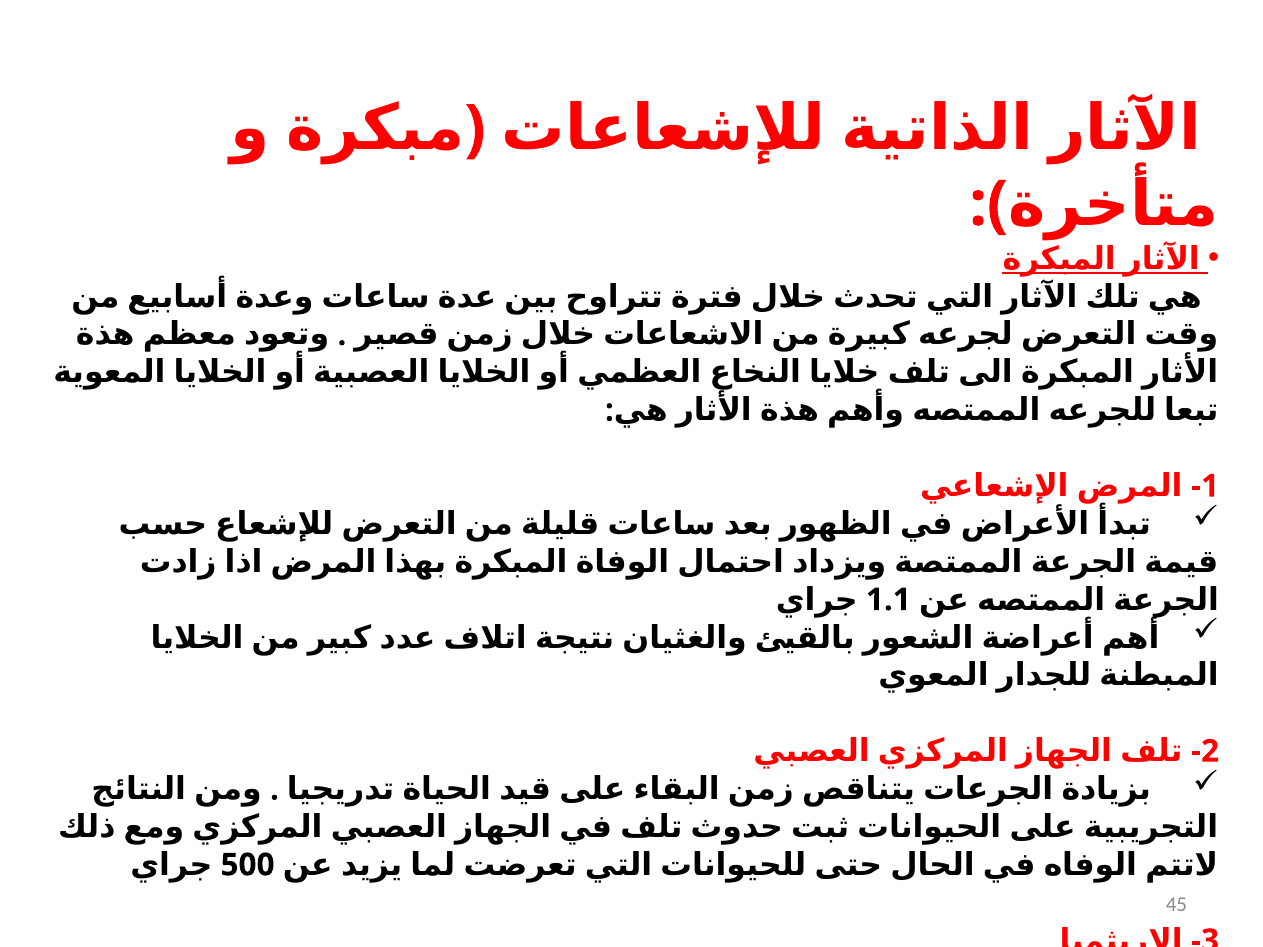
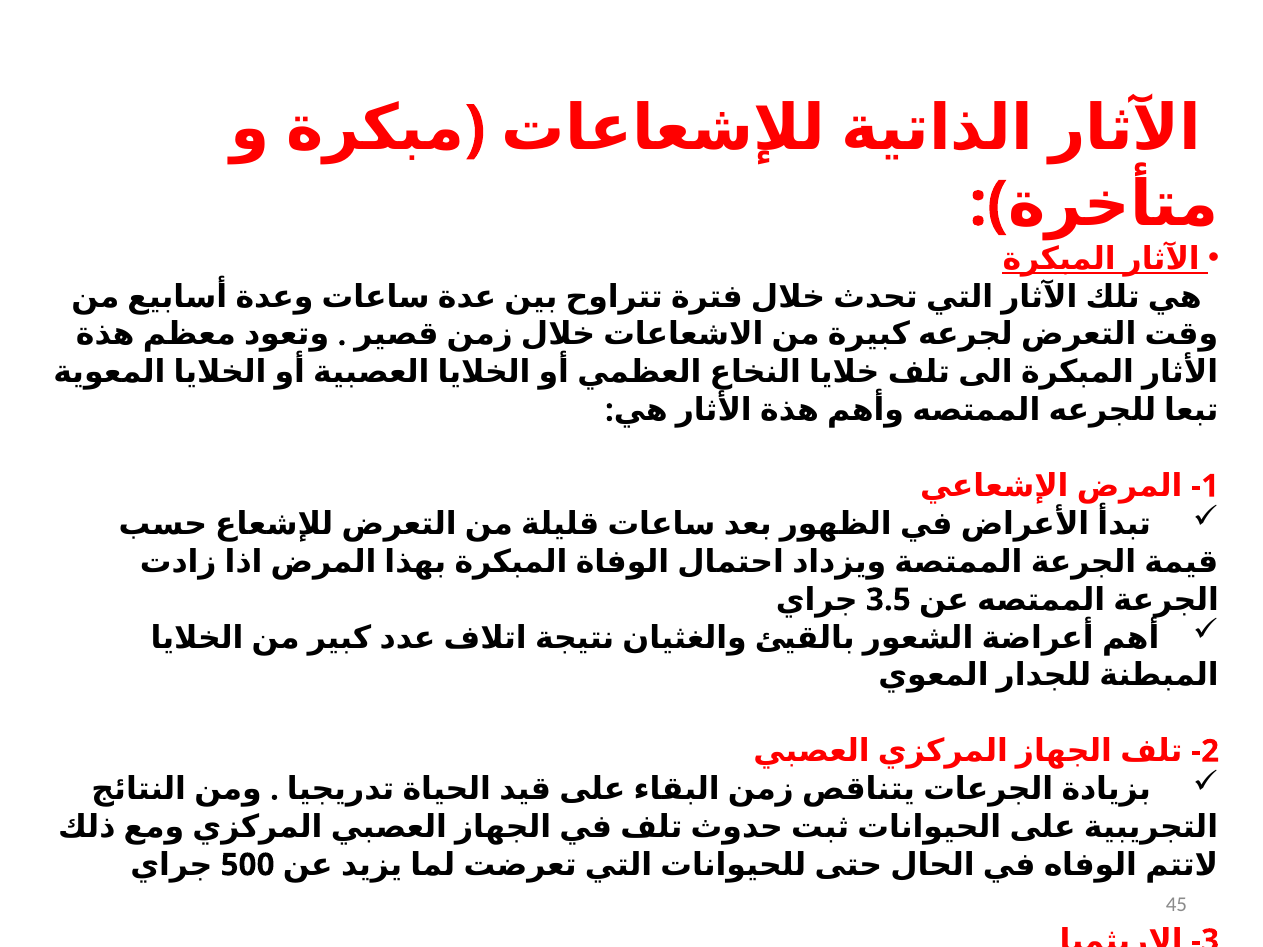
1.1: 1.1 -> 3.5
